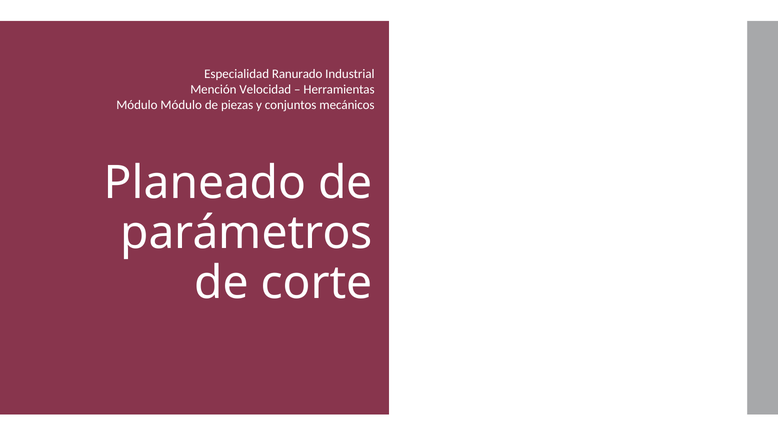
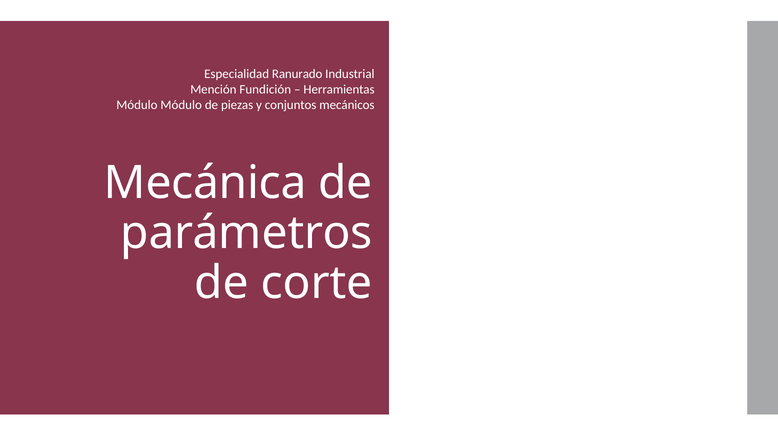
Velocidad: Velocidad -> Fundición
Planeado: Planeado -> Mecánica
